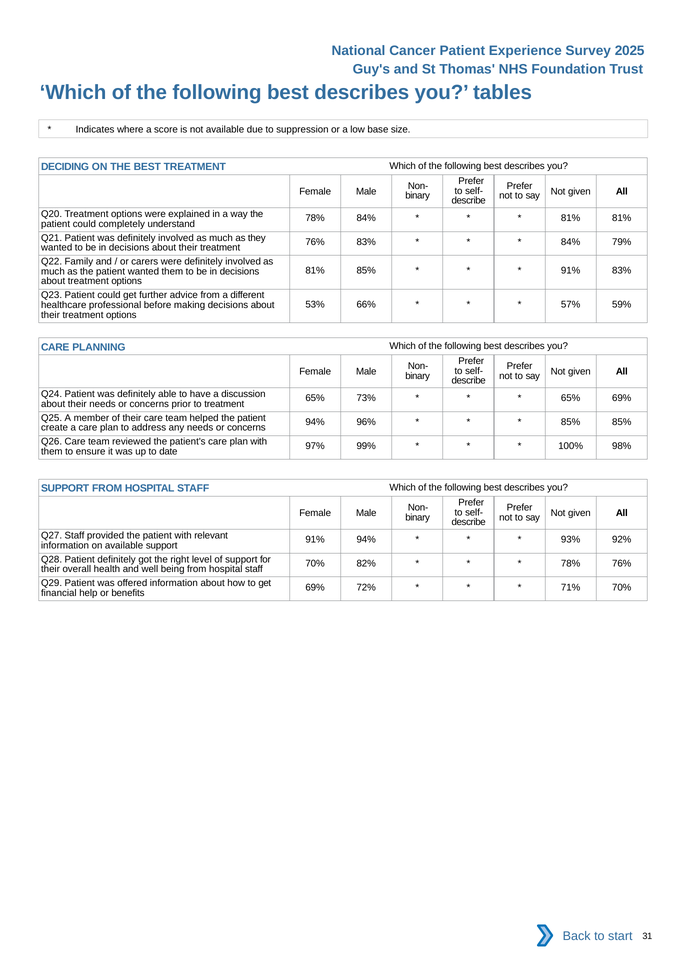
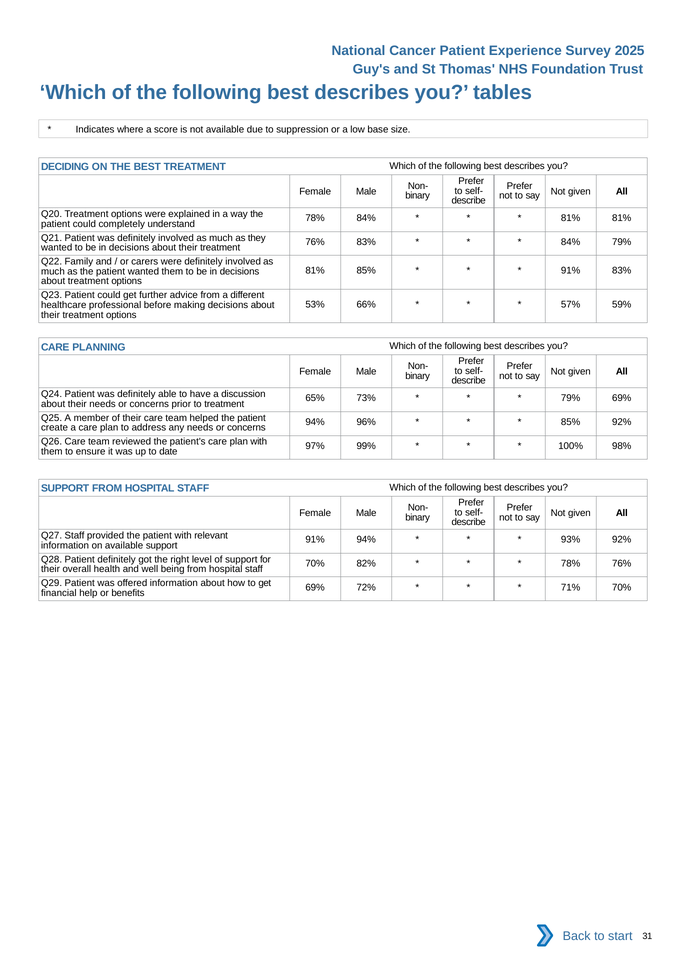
65% at (571, 399): 65% -> 79%
85% 85%: 85% -> 92%
